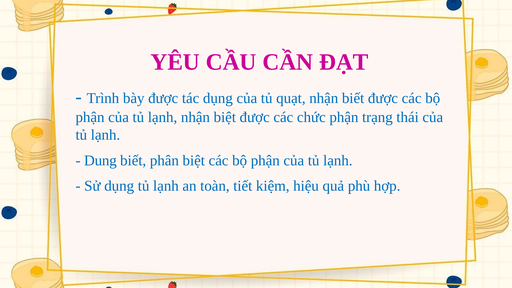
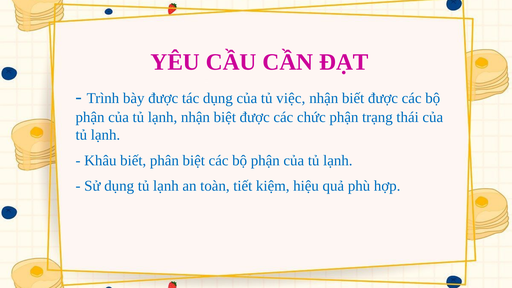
quạt: quạt -> việc
Dung: Dung -> Khâu
